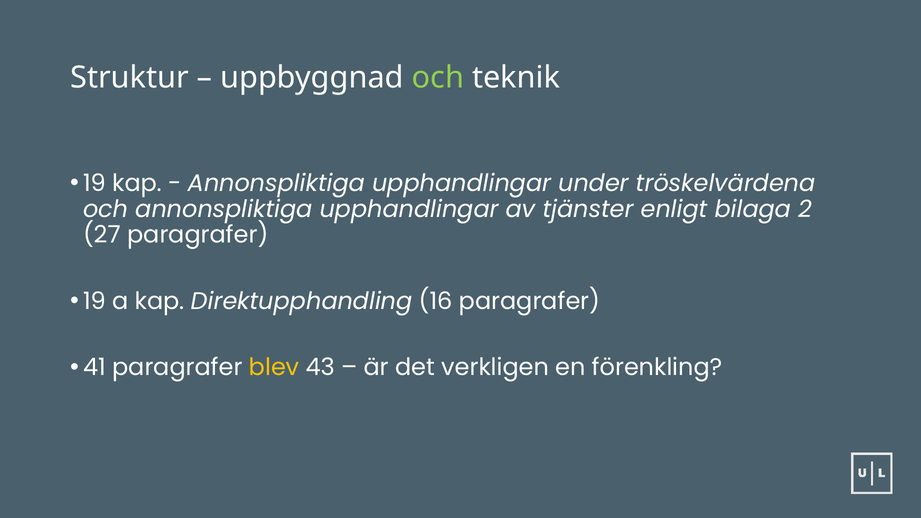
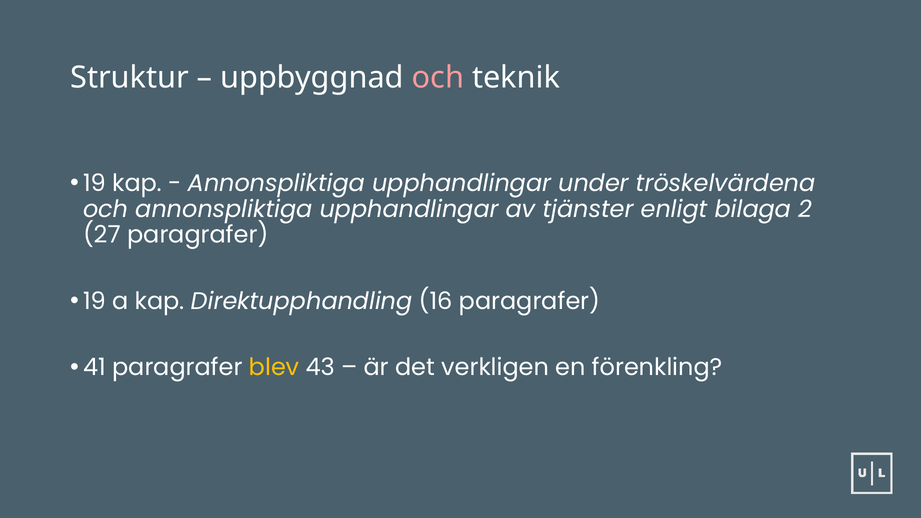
och at (438, 77) colour: light green -> pink
